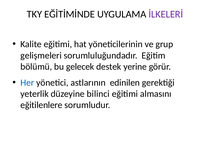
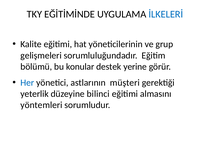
İLKELERİ colour: purple -> blue
gelecek: gelecek -> konular
edinilen: edinilen -> müşteri
eğitilenlere: eğitilenlere -> yöntemleri
